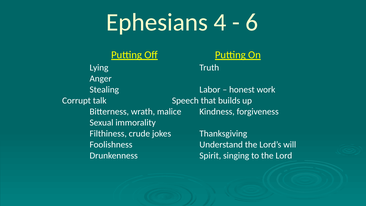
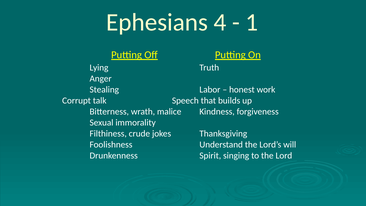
6: 6 -> 1
